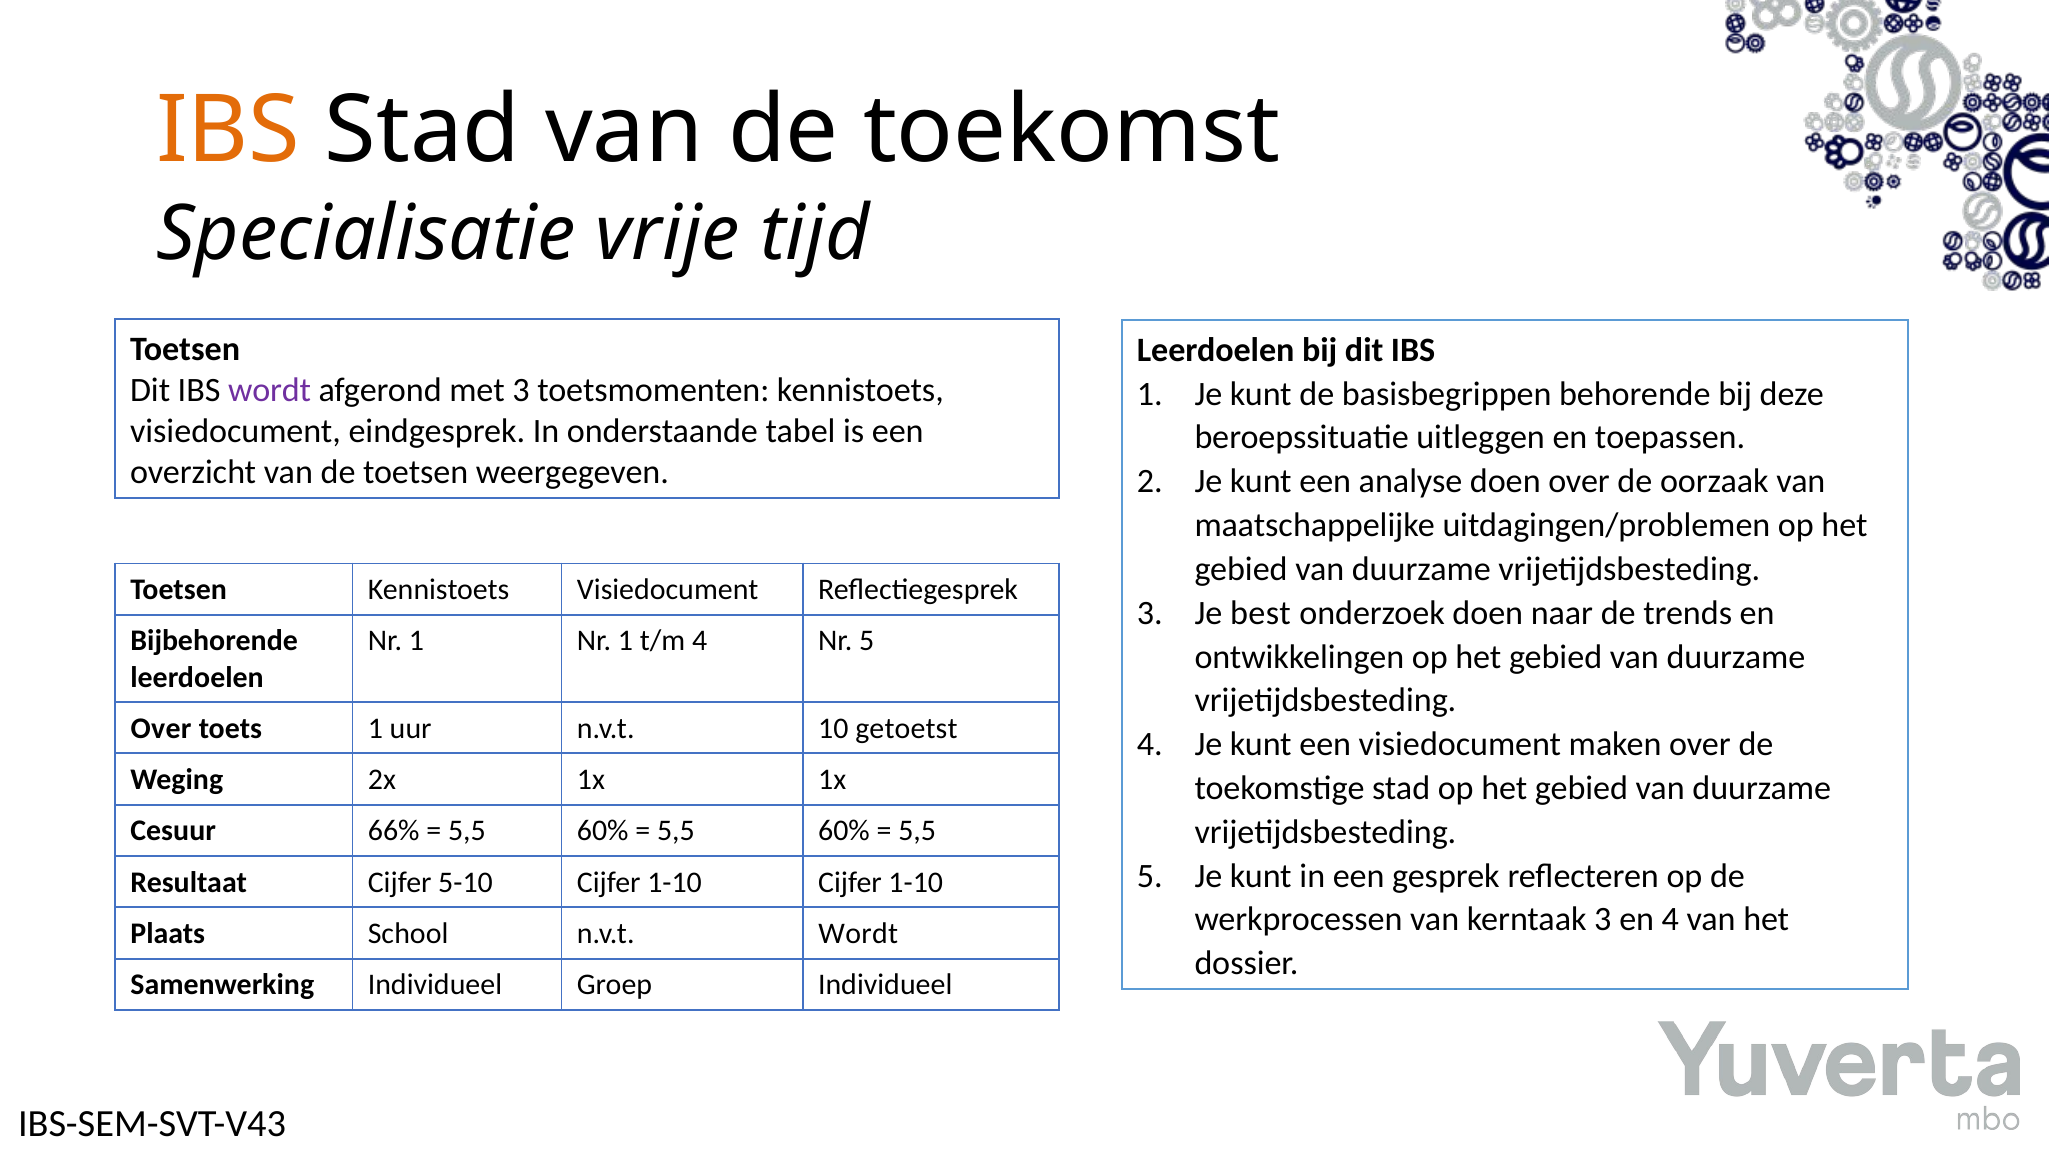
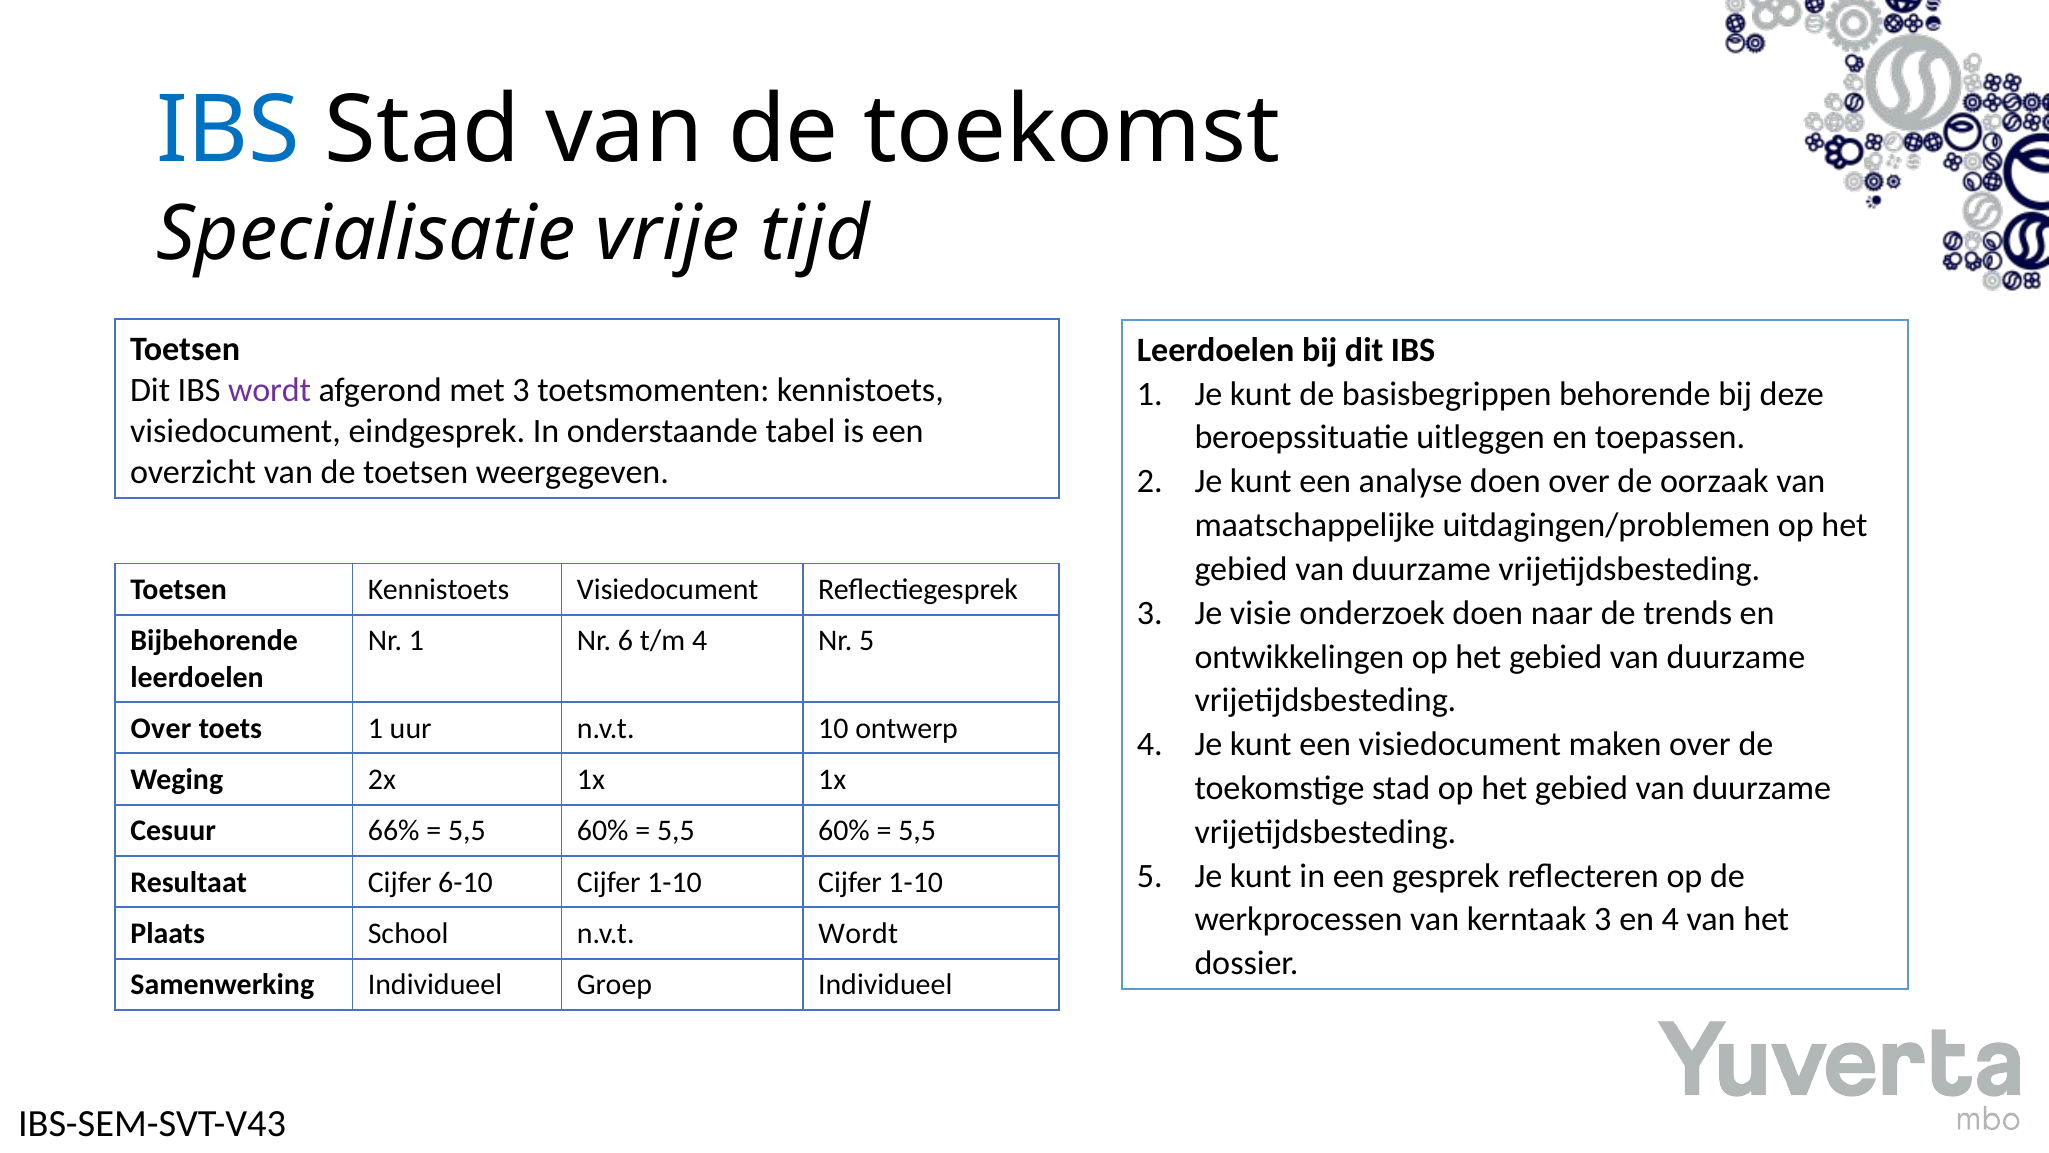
IBS at (228, 130) colour: orange -> blue
best: best -> visie
1 Nr 1: 1 -> 6
getoetst: getoetst -> ontwerp
5-10: 5-10 -> 6-10
